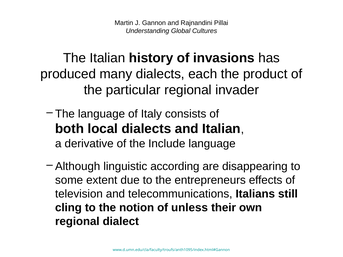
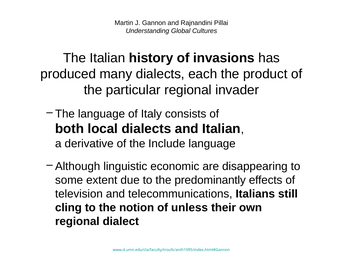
according: according -> economic
entrepreneurs: entrepreneurs -> predominantly
